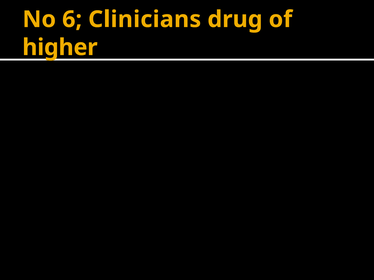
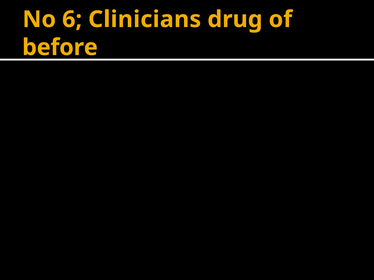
higher: higher -> before
